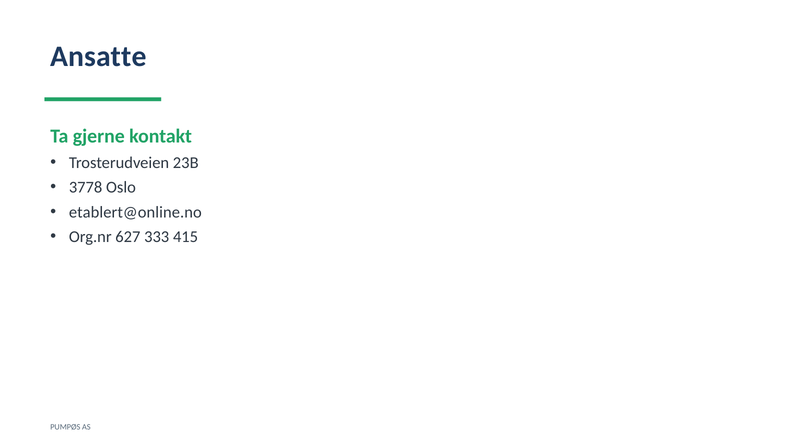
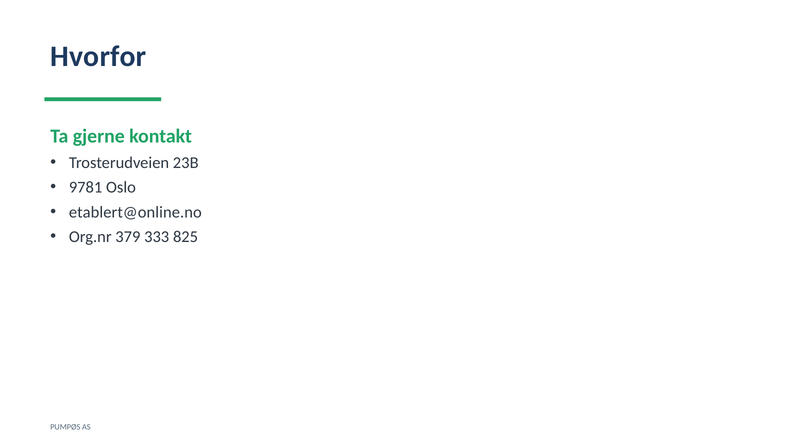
Ansatte: Ansatte -> Hvorfor
3778: 3778 -> 9781
627: 627 -> 379
415: 415 -> 825
